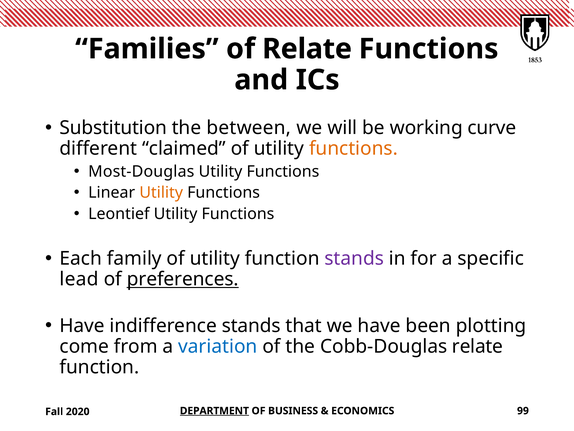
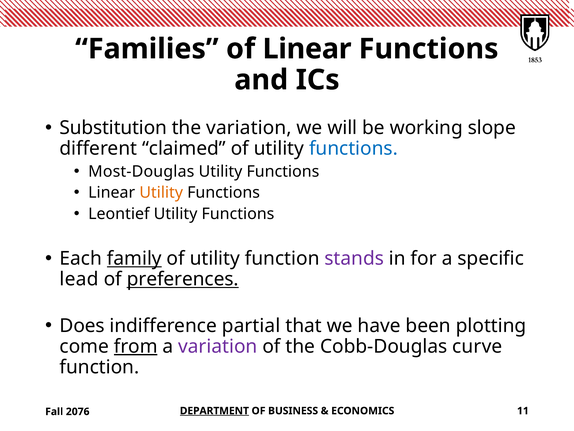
of Relate: Relate -> Linear
the between: between -> variation
curve: curve -> slope
functions at (353, 148) colour: orange -> blue
family underline: none -> present
Have at (82, 325): Have -> Does
indifference stands: stands -> partial
from underline: none -> present
variation at (218, 346) colour: blue -> purple
Cobb-Douglas relate: relate -> curve
99: 99 -> 11
2020: 2020 -> 2076
